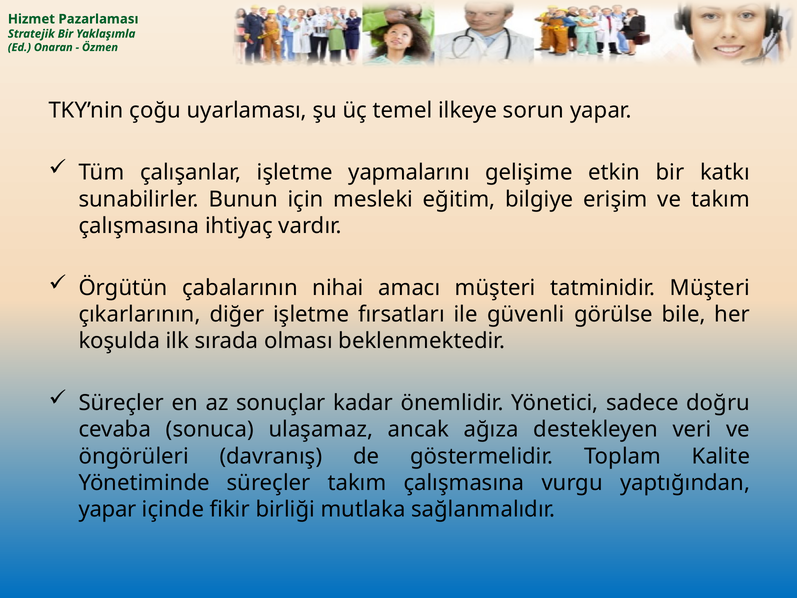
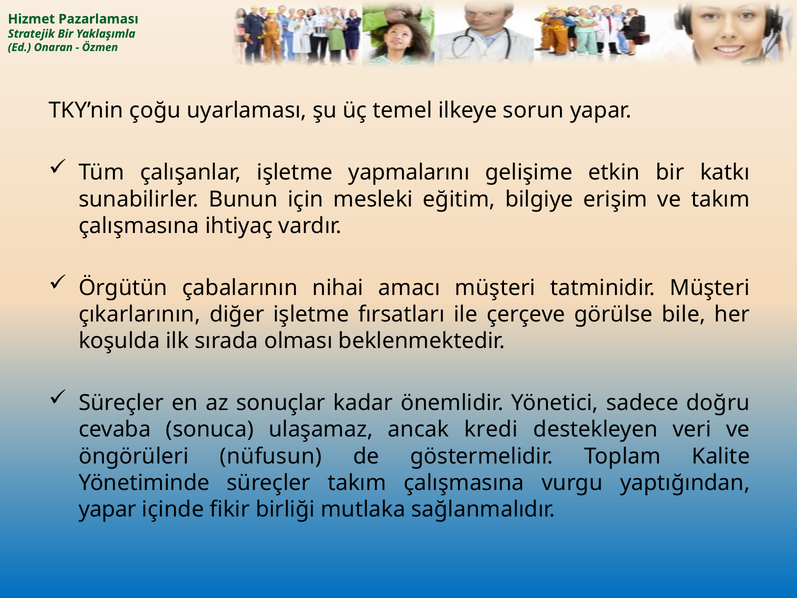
güvenli: güvenli -> çerçeve
ağıza: ağıza -> kredi
davranış: davranış -> nüfusun
